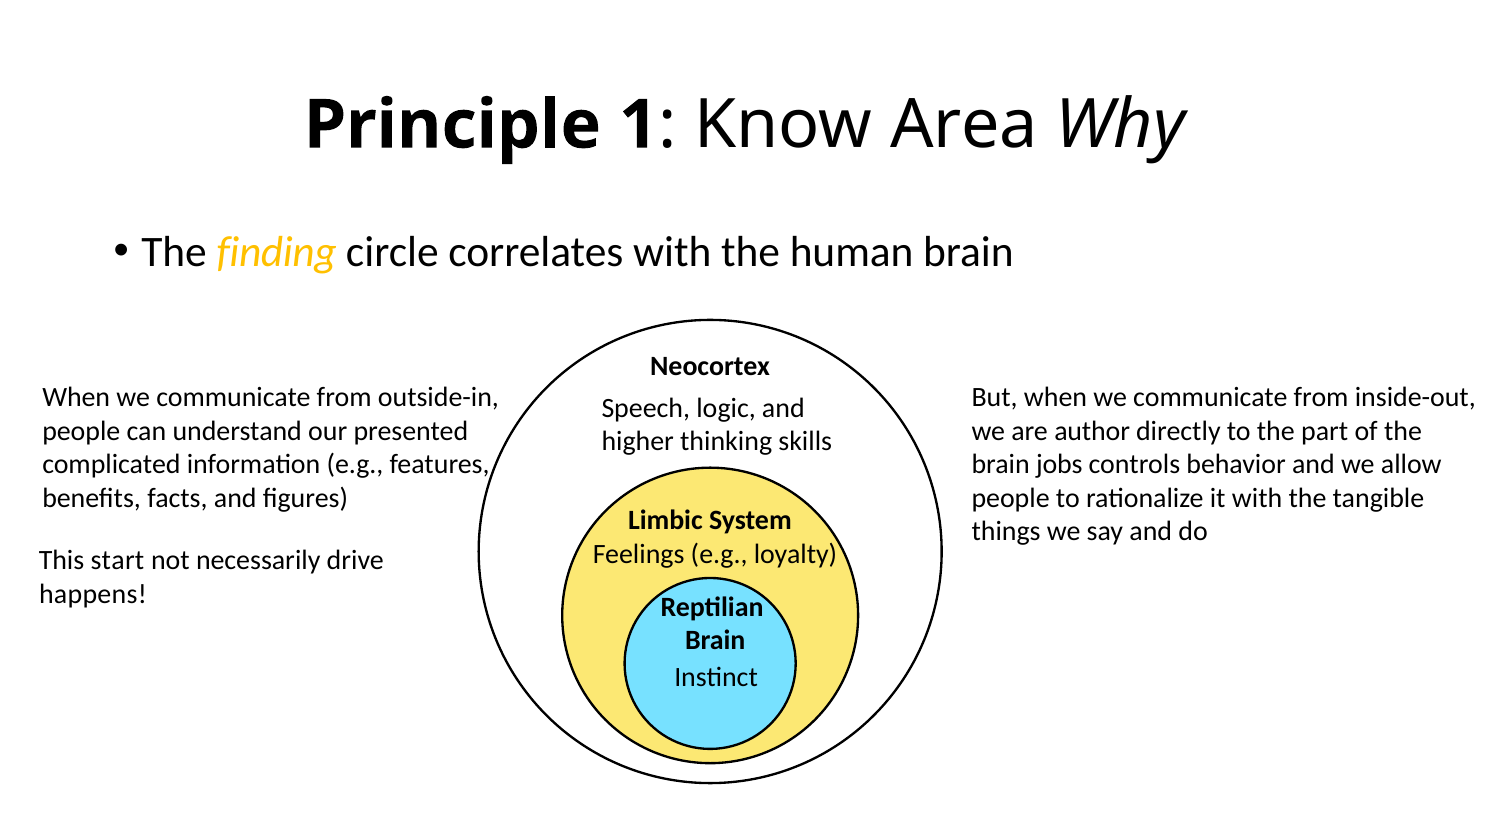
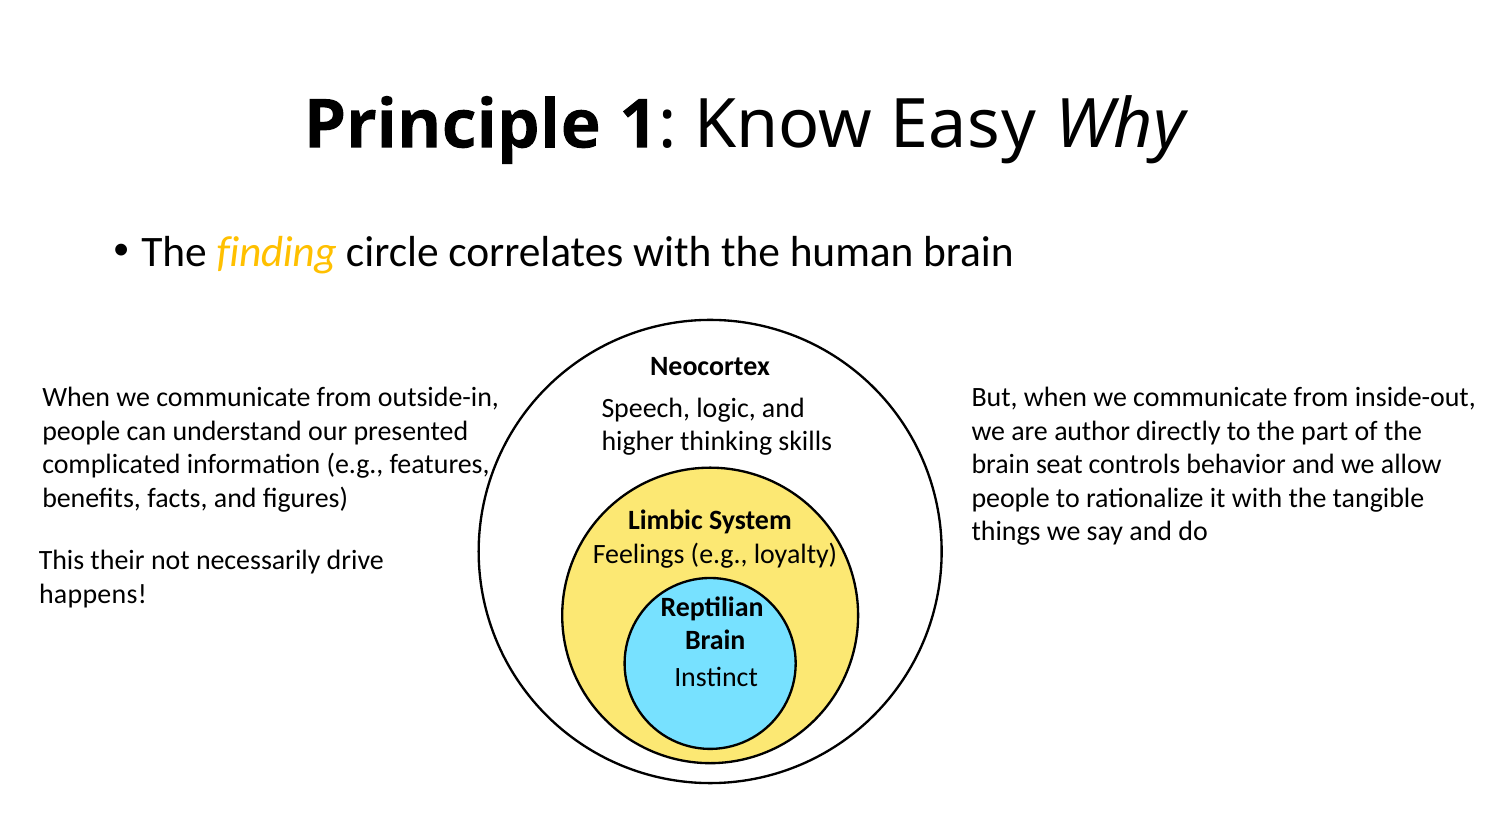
Area: Area -> Easy
jobs: jobs -> seat
start: start -> their
